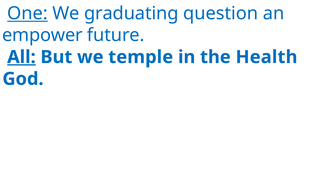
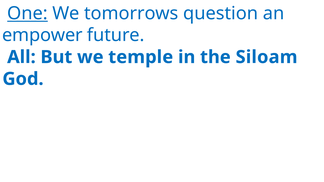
graduating: graduating -> tomorrows
All underline: present -> none
Health: Health -> Siloam
